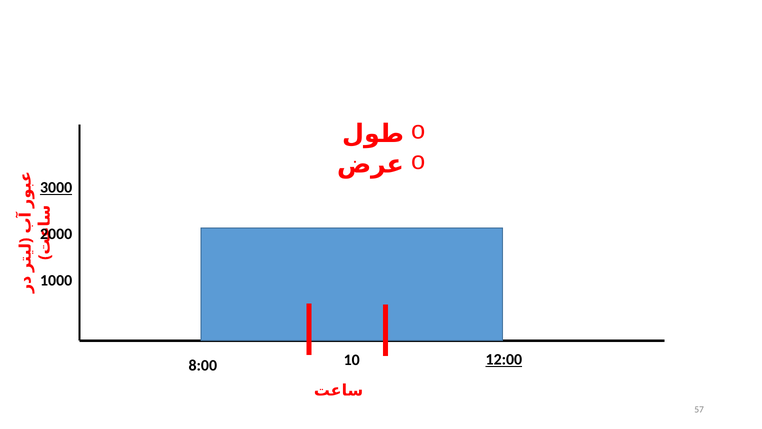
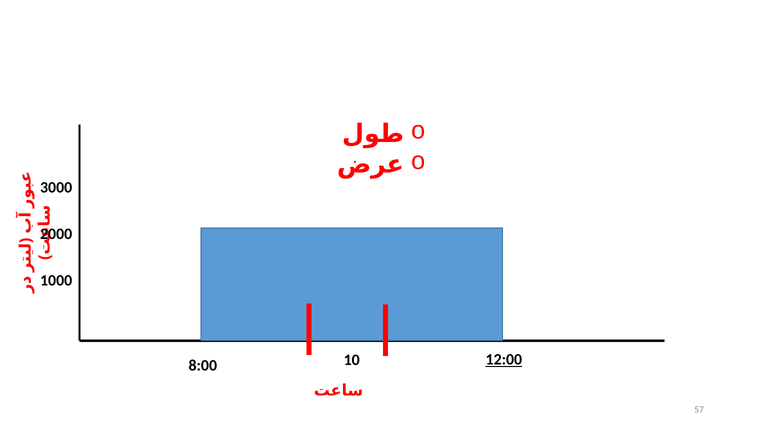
3000 underline: present -> none
